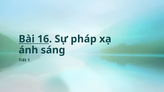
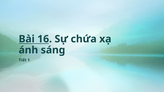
pháp: pháp -> chứa
